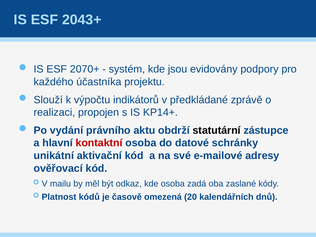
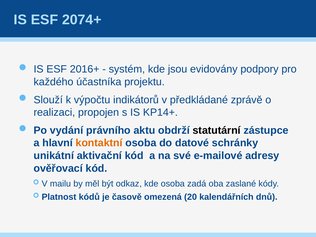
2043+: 2043+ -> 2074+
2070+: 2070+ -> 2016+
kontaktní colour: red -> orange
